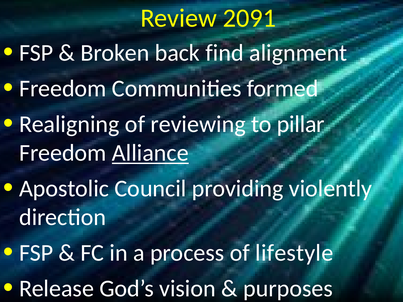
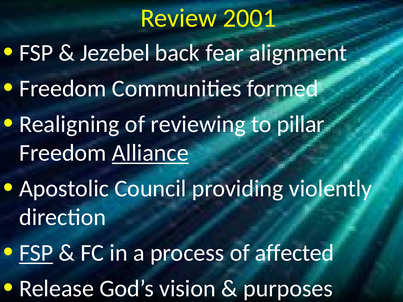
2091: 2091 -> 2001
Broken: Broken -> Jezebel
find: find -> fear
FSP at (36, 253) underline: none -> present
lifestyle: lifestyle -> affected
